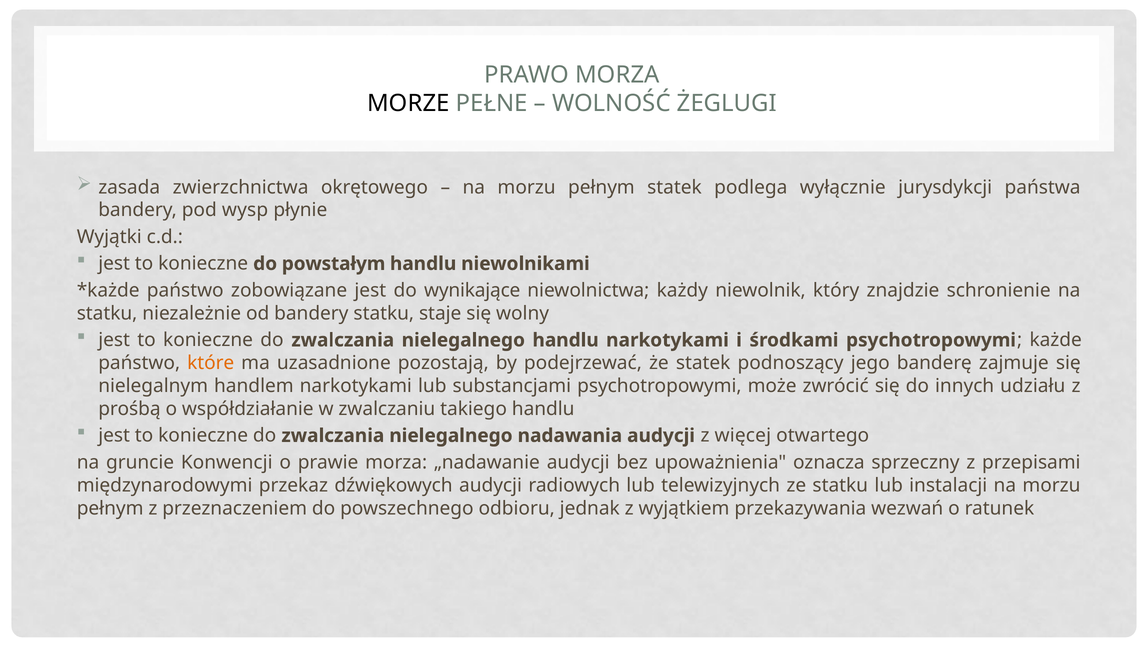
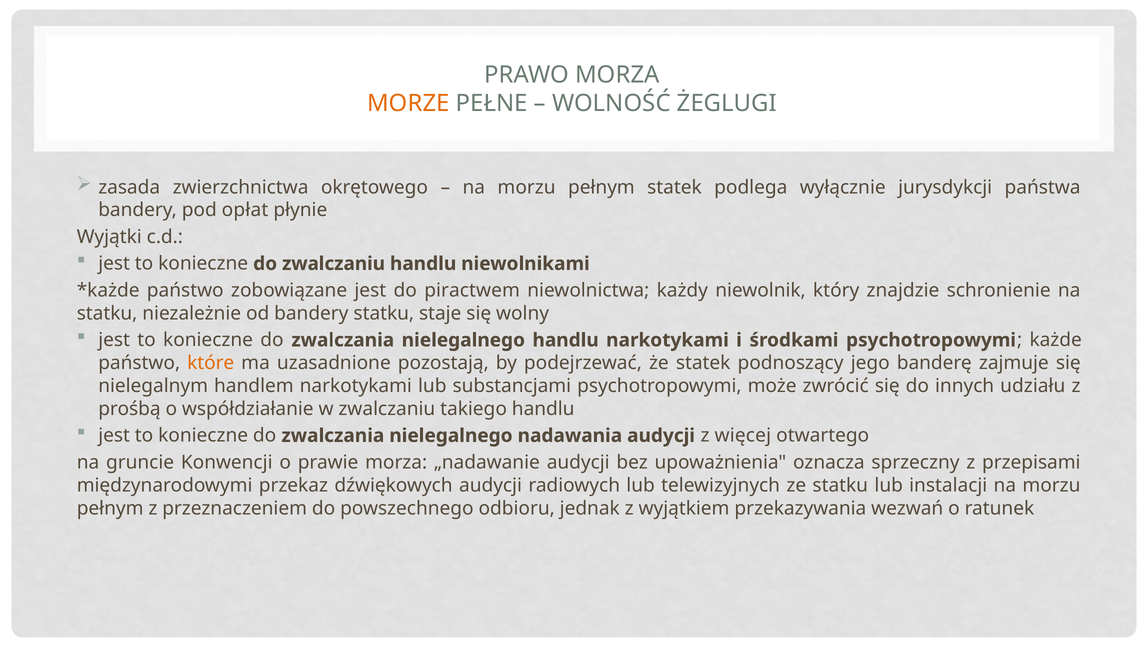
MORZE colour: black -> orange
wysp: wysp -> opłat
do powstałym: powstałym -> zwalczaniu
wynikające: wynikające -> piractwem
